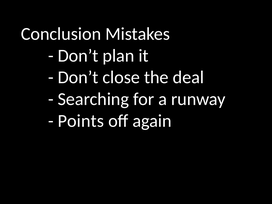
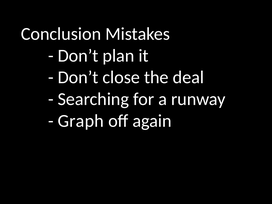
Points: Points -> Graph
